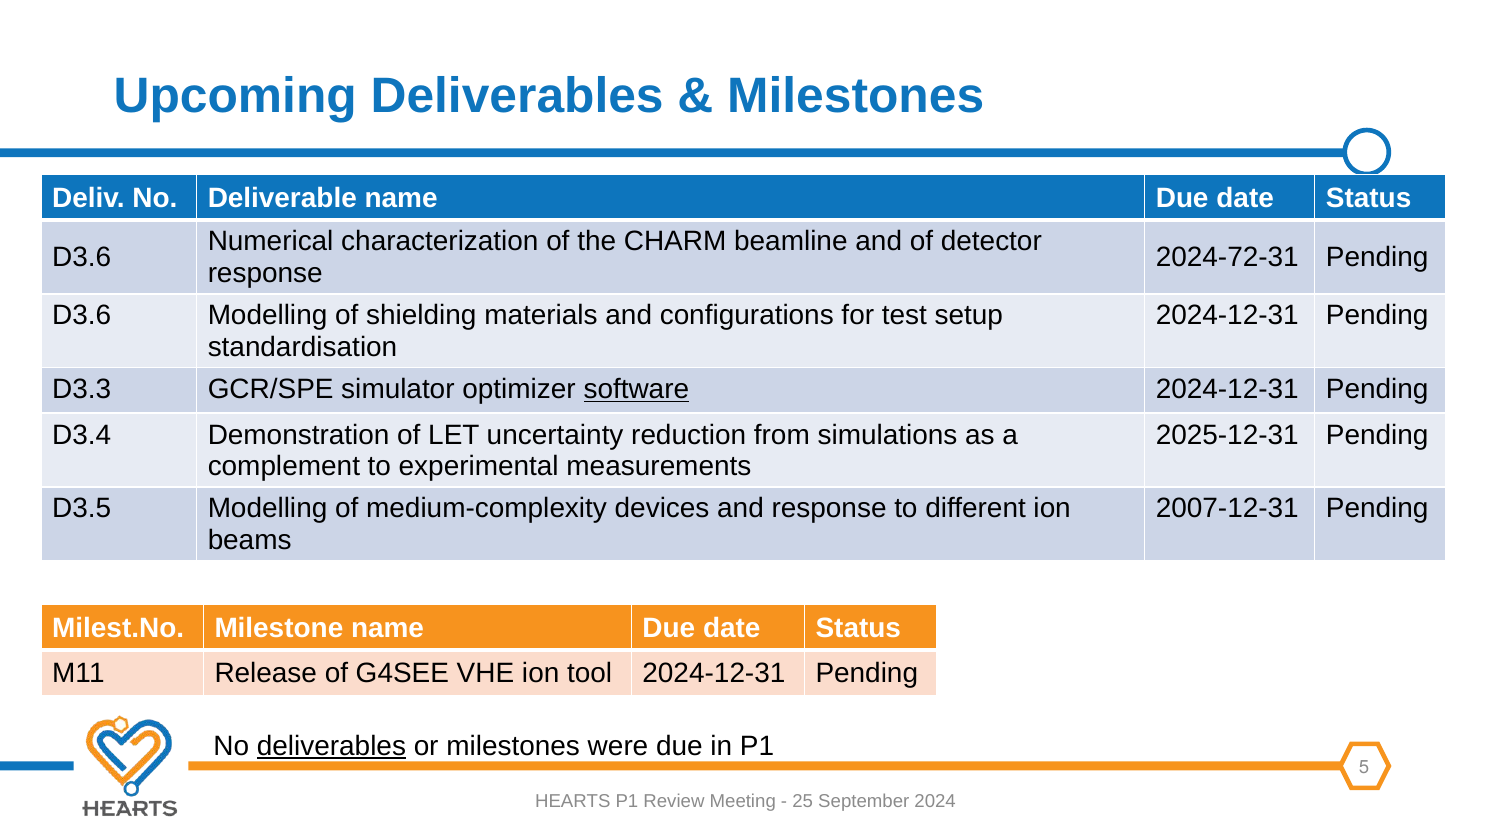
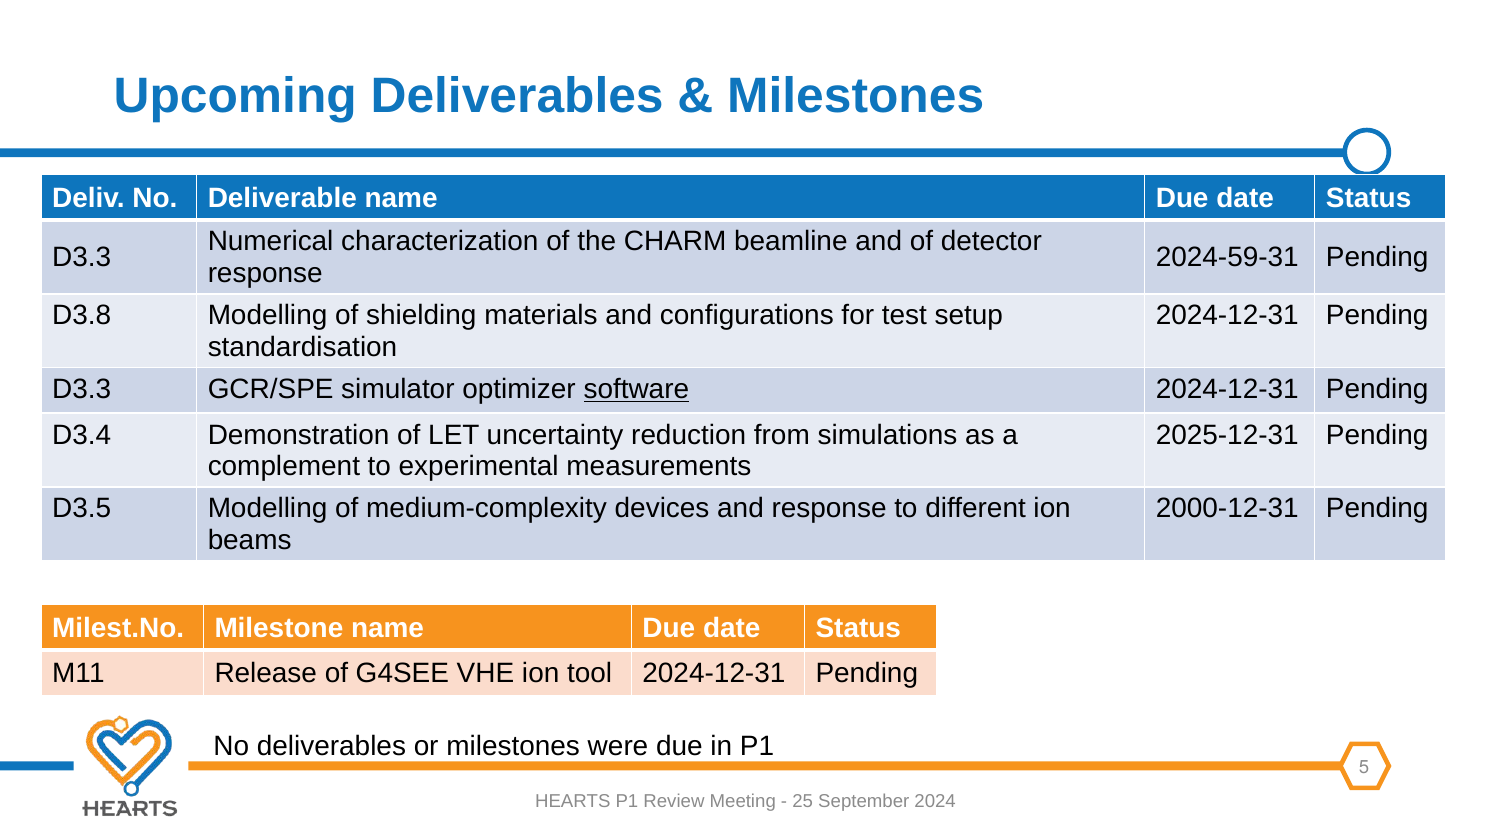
D3.6 at (82, 258): D3.6 -> D3.3
2024-72-31: 2024-72-31 -> 2024-59-31
D3.6 at (82, 316): D3.6 -> D3.8
2007-12-31: 2007-12-31 -> 2000-12-31
deliverables at (331, 746) underline: present -> none
